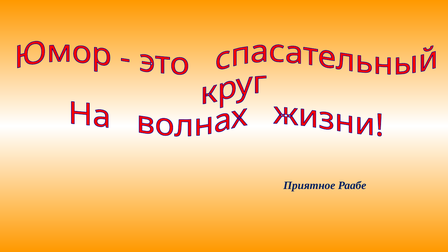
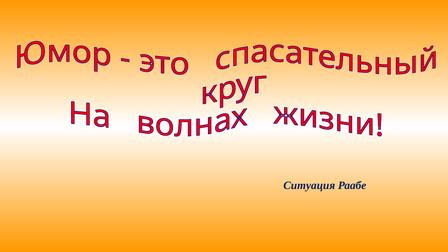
Приятное: Приятное -> Ситуация
